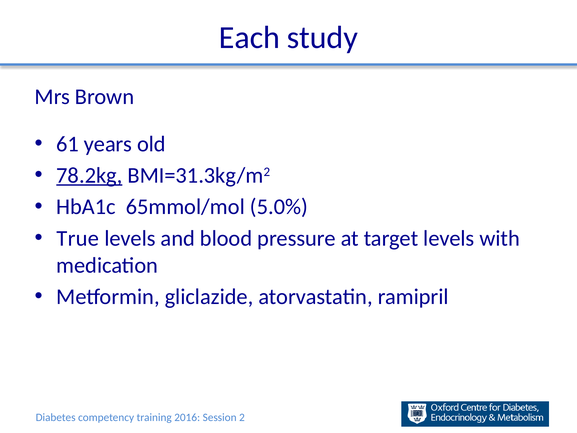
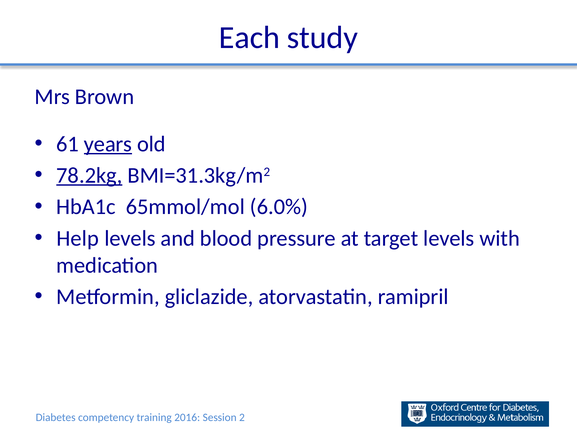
years underline: none -> present
5.0%: 5.0% -> 6.0%
True: True -> Help
